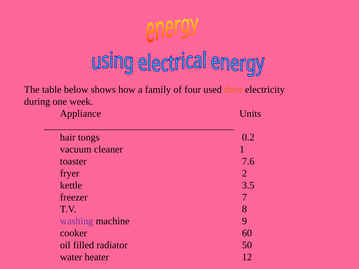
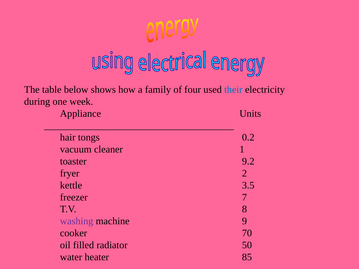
their colour: orange -> blue
7.6: 7.6 -> 9.2
60: 60 -> 70
12: 12 -> 85
